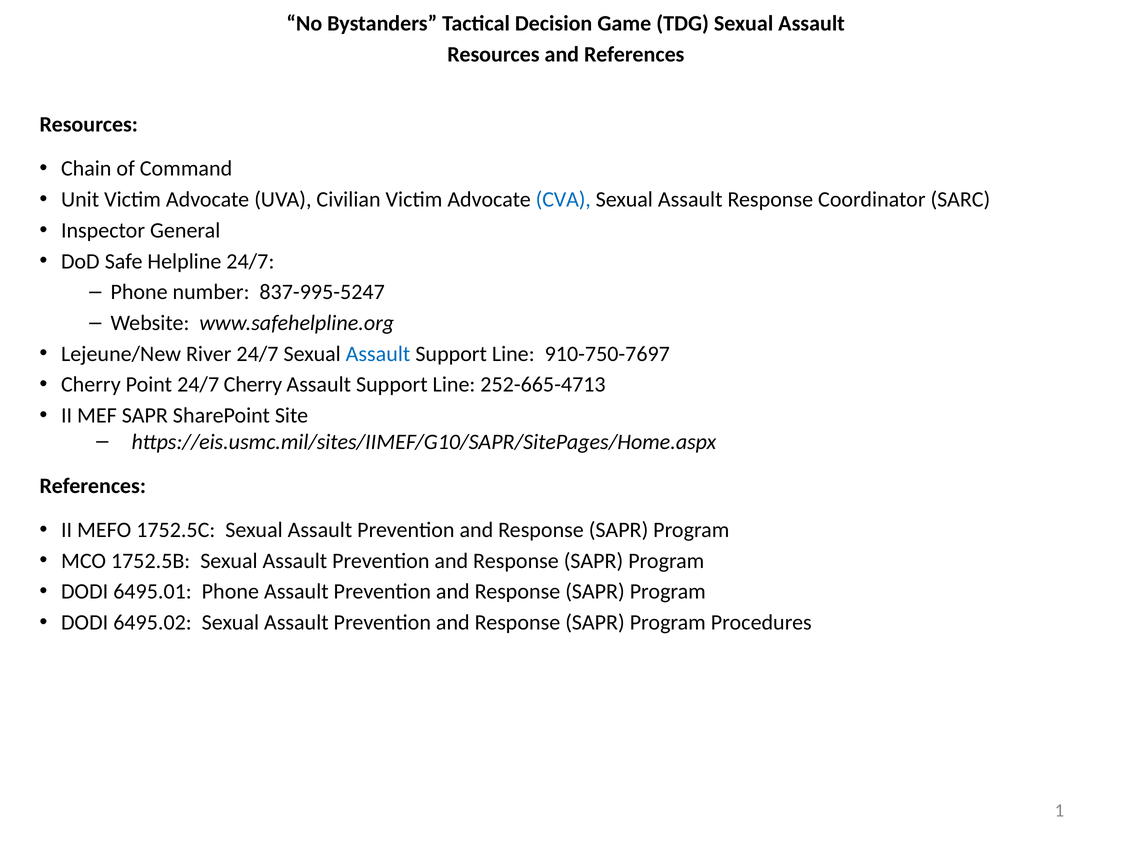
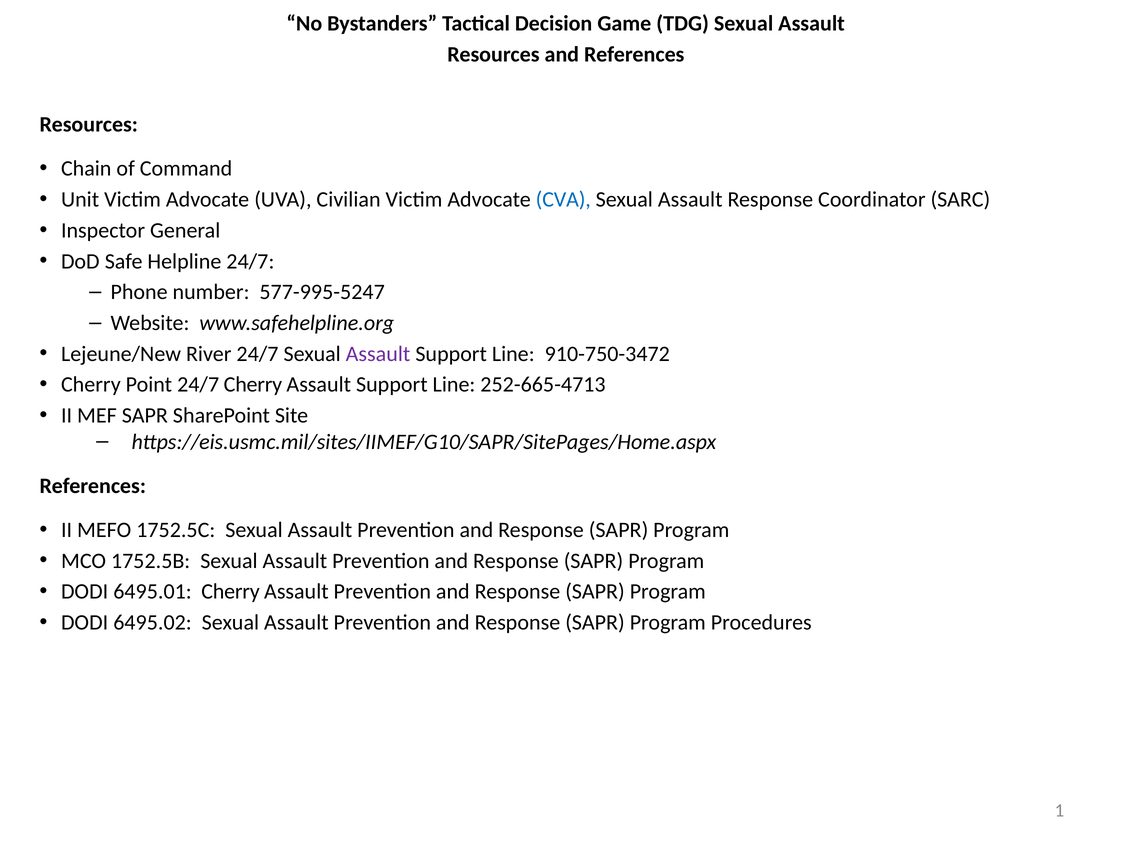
837-995-5247: 837-995-5247 -> 577-995-5247
Assault at (378, 354) colour: blue -> purple
910-750-7697: 910-750-7697 -> 910-750-3472
6495.01 Phone: Phone -> Cherry
